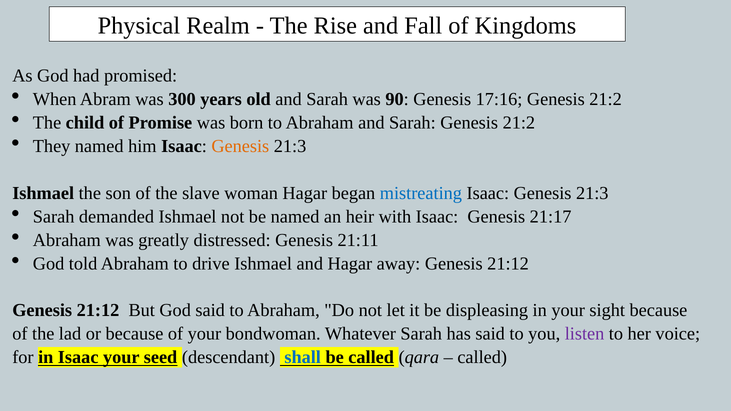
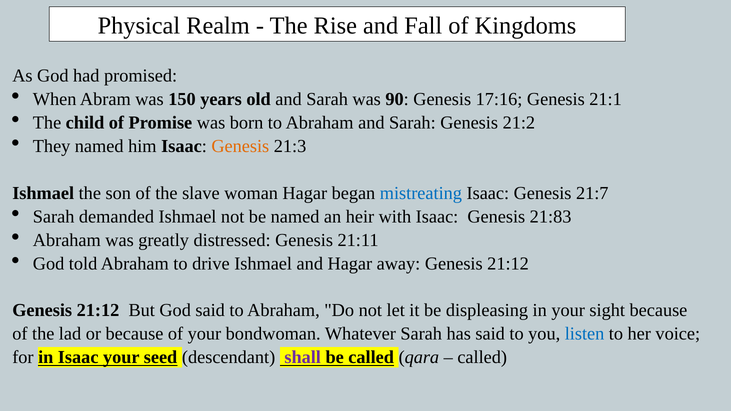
300: 300 -> 150
17:16 Genesis 21:2: 21:2 -> 21:1
21:3 at (592, 193): 21:3 -> 21:7
21:17: 21:17 -> 21:83
listen colour: purple -> blue
shall colour: blue -> purple
